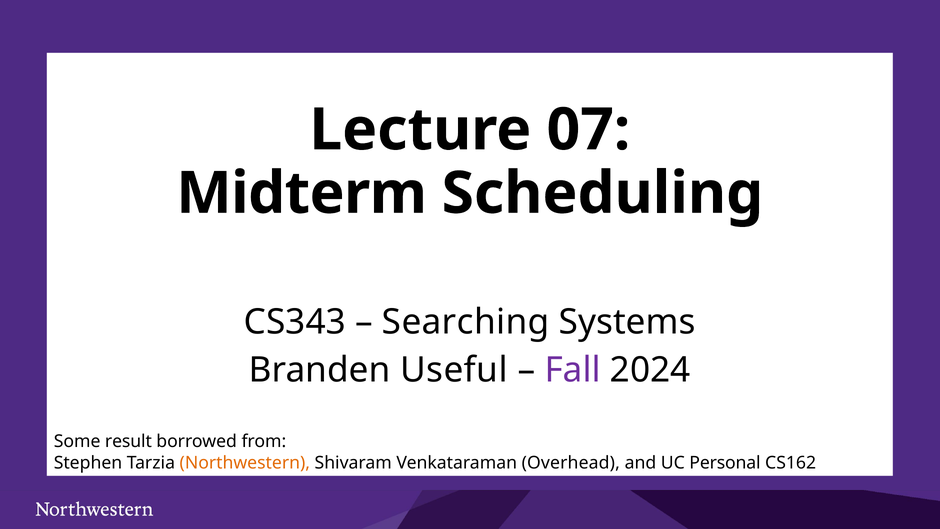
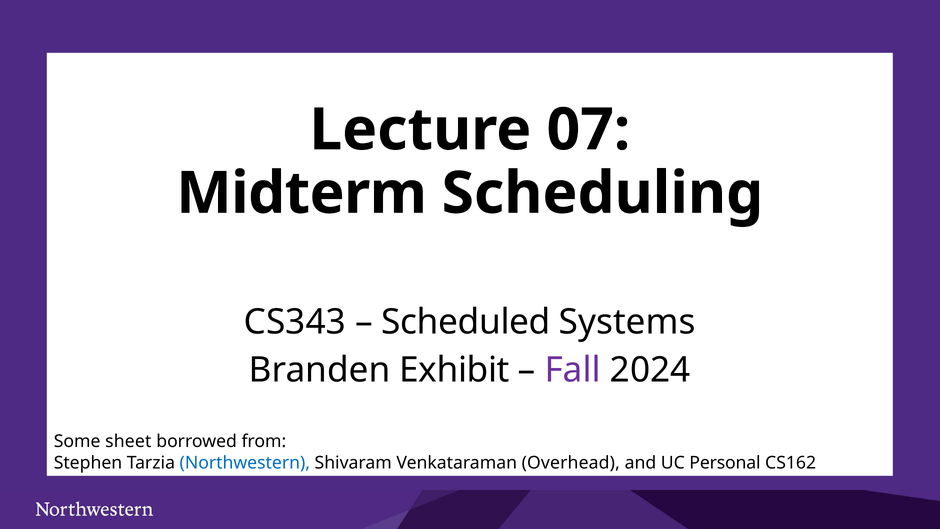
Searching: Searching -> Scheduled
Useful: Useful -> Exhibit
result: result -> sheet
Northwestern colour: orange -> blue
